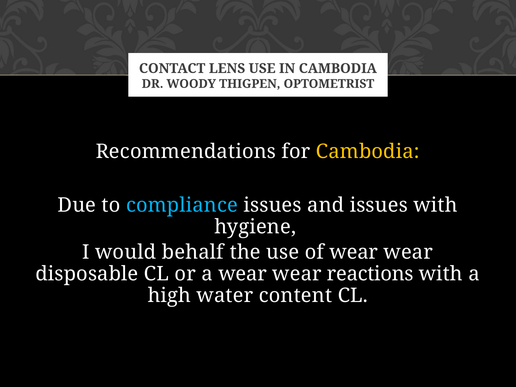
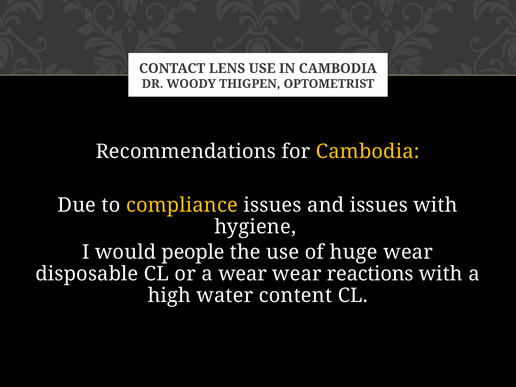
compliance colour: light blue -> yellow
behalf: behalf -> people
of wear: wear -> huge
